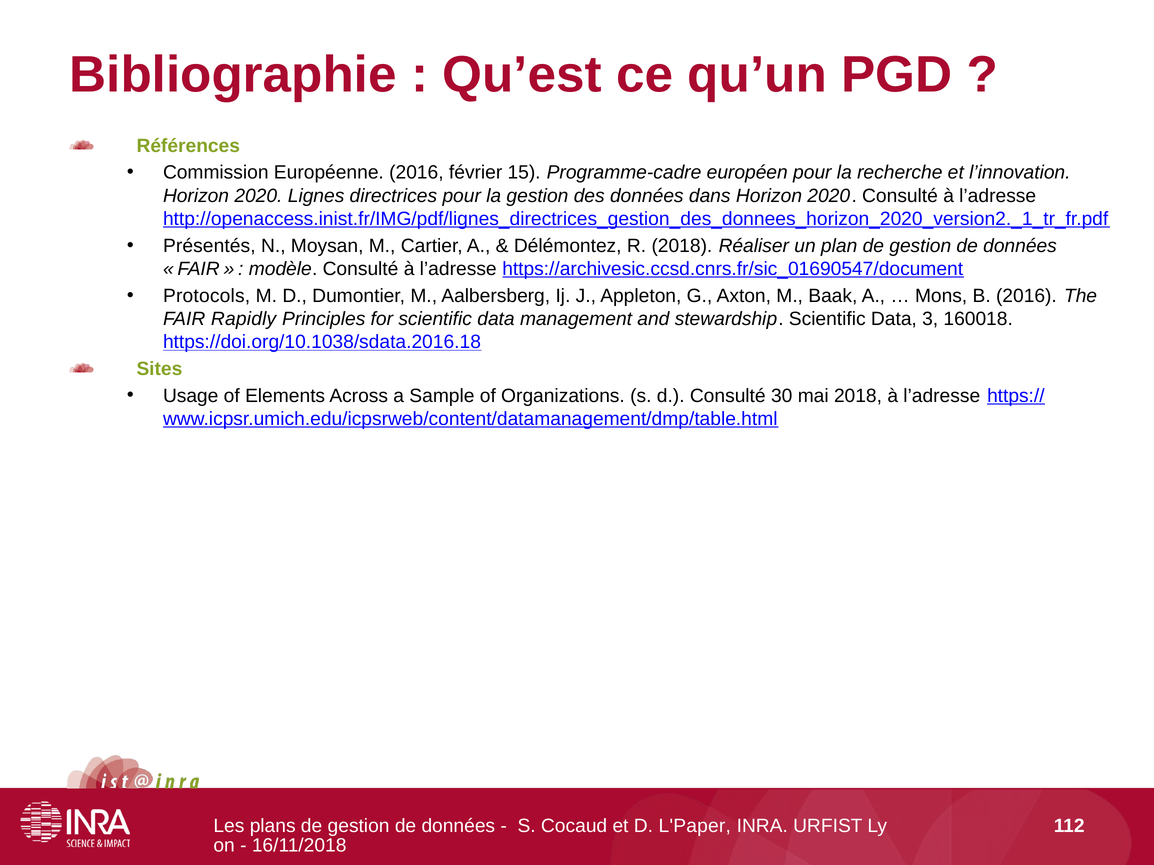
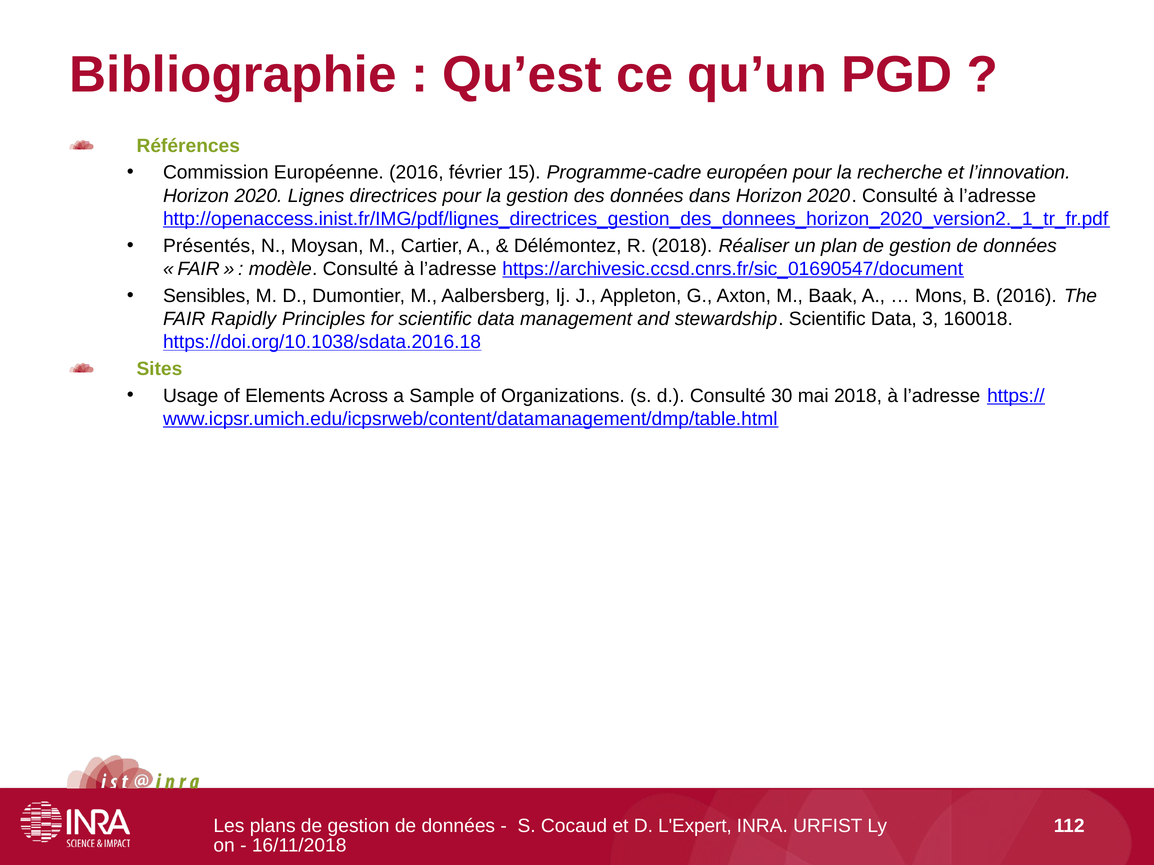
Protocols: Protocols -> Sensibles
L'Paper: L'Paper -> L'Expert
